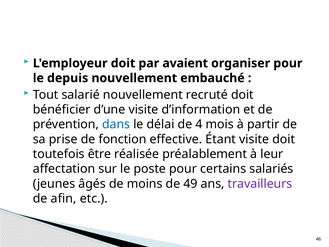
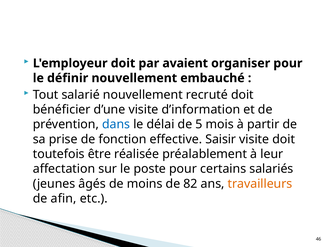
depuis: depuis -> définir
4: 4 -> 5
Étant: Étant -> Saisir
49: 49 -> 82
travailleurs colour: purple -> orange
